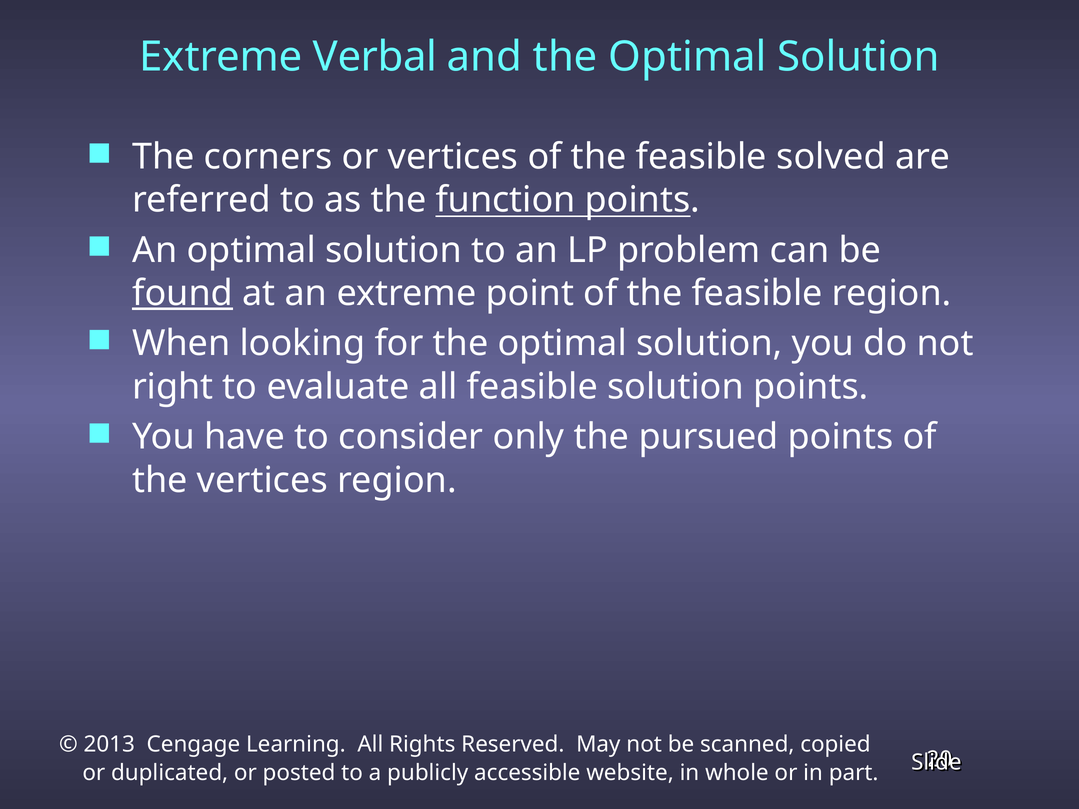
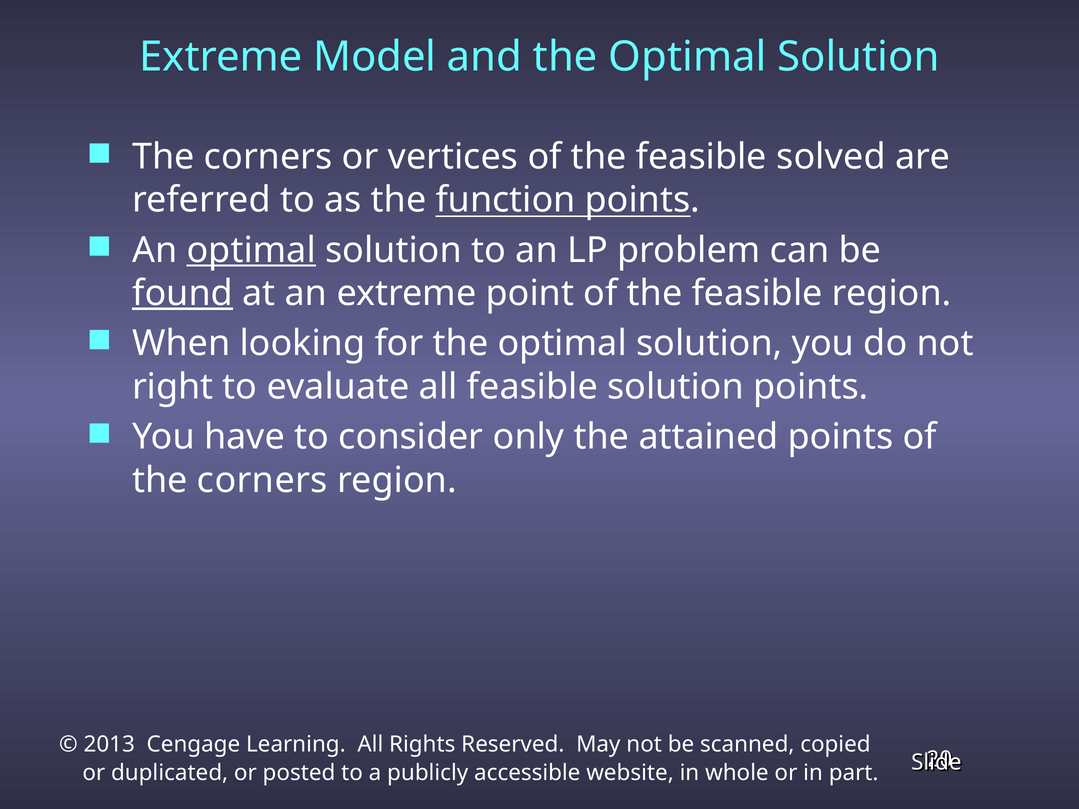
Verbal: Verbal -> Model
optimal at (251, 250) underline: none -> present
pursued: pursued -> attained
vertices at (262, 480): vertices -> corners
